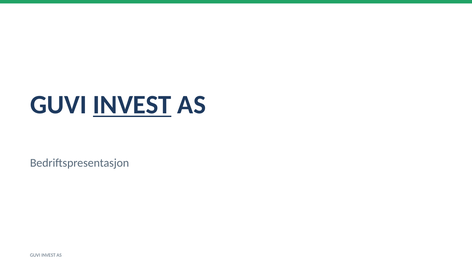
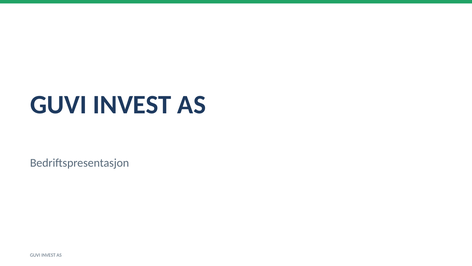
INVEST at (132, 105) underline: present -> none
